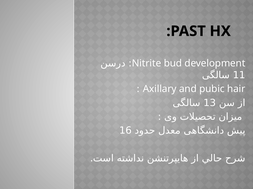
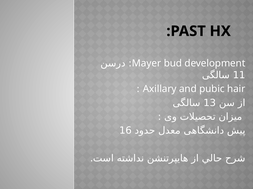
Nitrite: Nitrite -> Mayer
